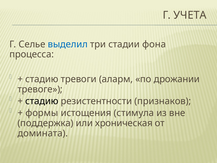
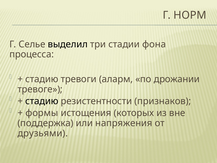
УЧЕТА: УЧЕТА -> НОРМ
выделил colour: blue -> black
стимула: стимула -> которых
хроническая: хроническая -> напряжения
домината: домината -> друзьями
